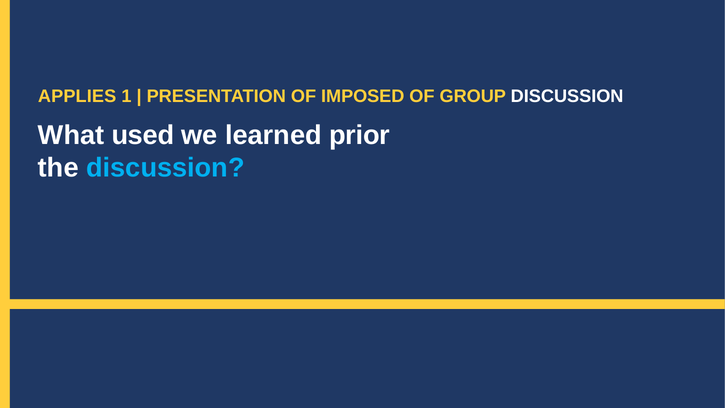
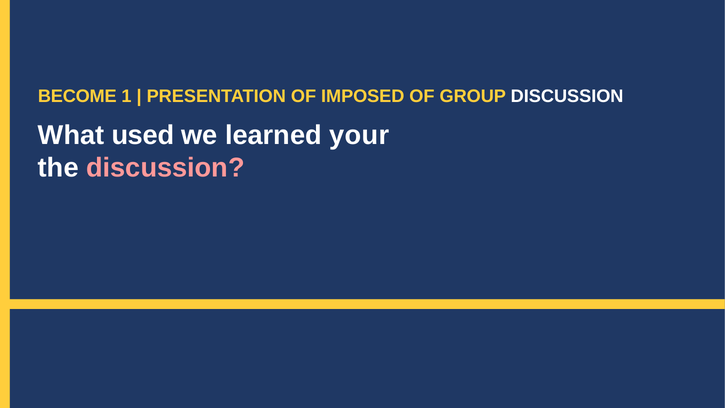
APPLIES: APPLIES -> BECOME
prior: prior -> your
discussion at (165, 168) colour: light blue -> pink
